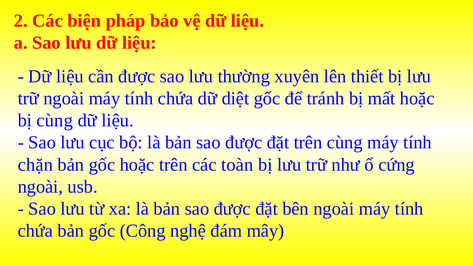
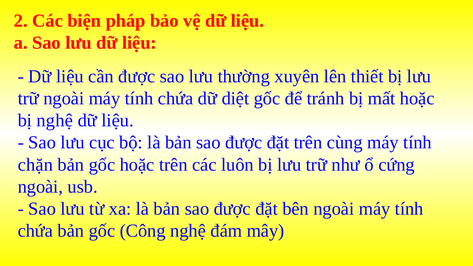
bị cùng: cùng -> nghệ
toàn: toàn -> luôn
